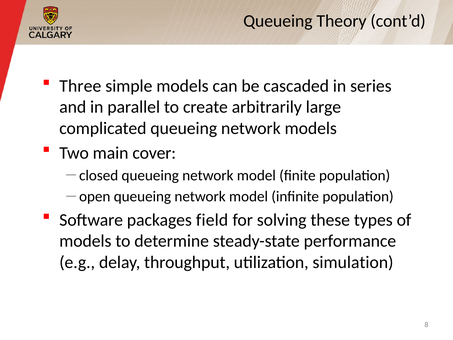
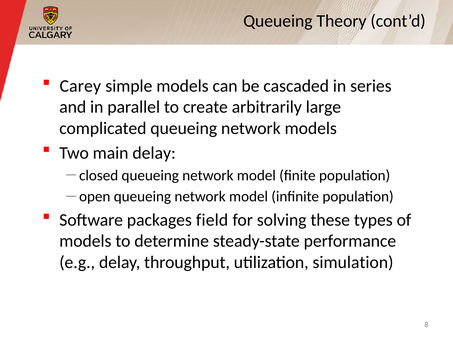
Three: Three -> Carey
main cover: cover -> delay
